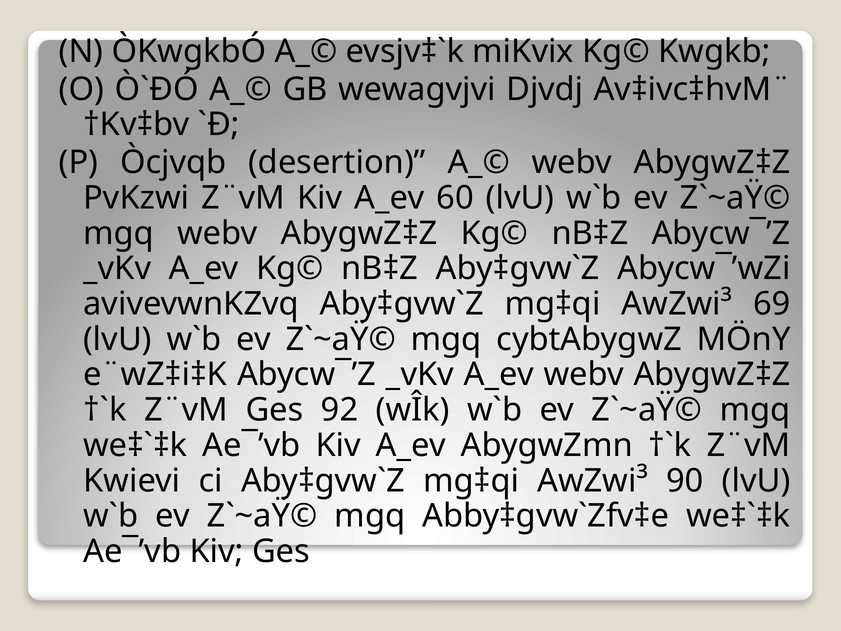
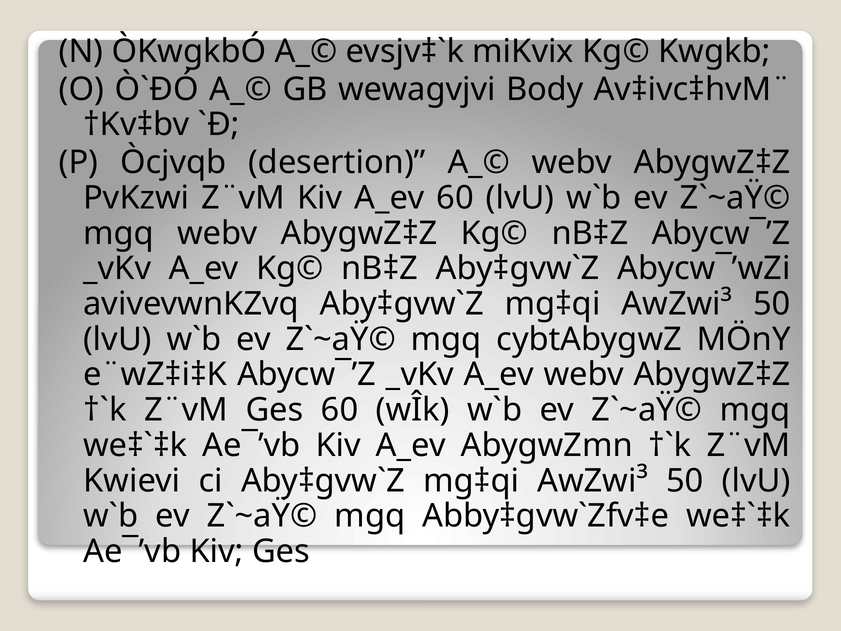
Djvdj: Djvdj -> Body
69 at (772, 304): 69 -> 50
Ges 92: 92 -> 60
90 at (685, 481): 90 -> 50
